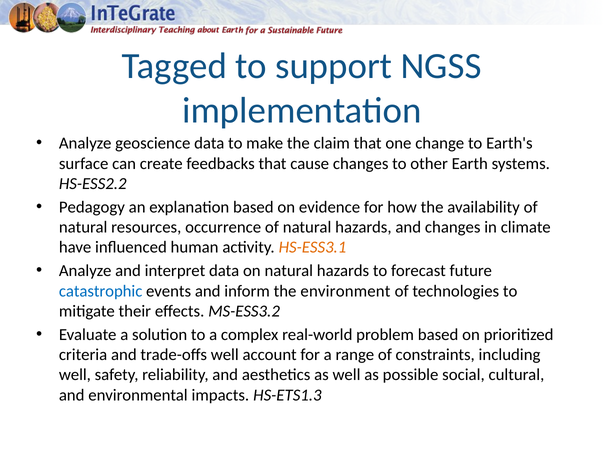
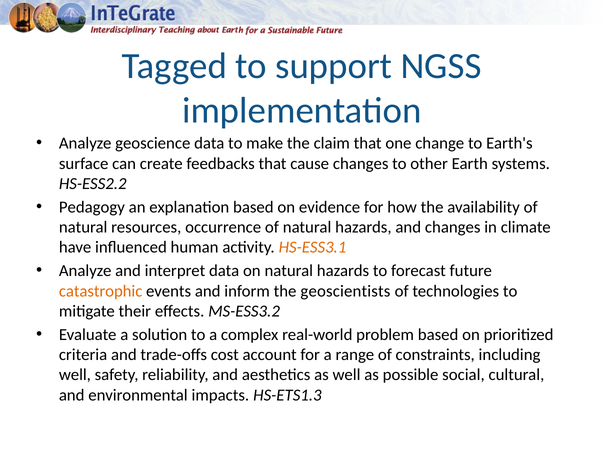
catastrophic colour: blue -> orange
environment: environment -> geoscientists
trade-offs well: well -> cost
